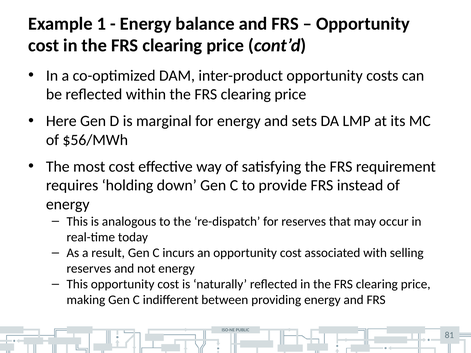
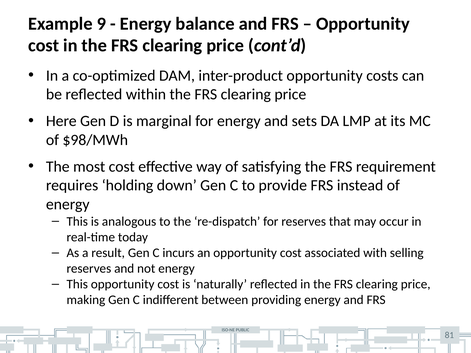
1: 1 -> 9
$56/MWh: $56/MWh -> $98/MWh
